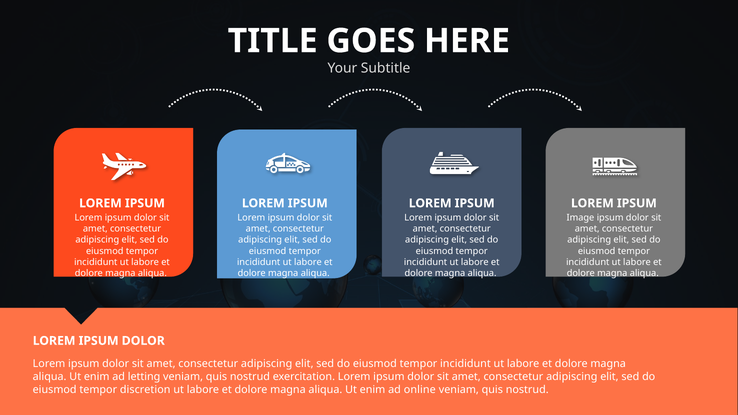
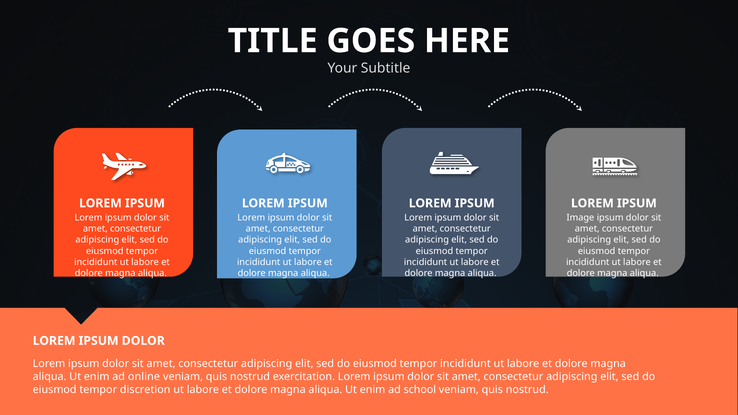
letting: letting -> online
online: online -> school
